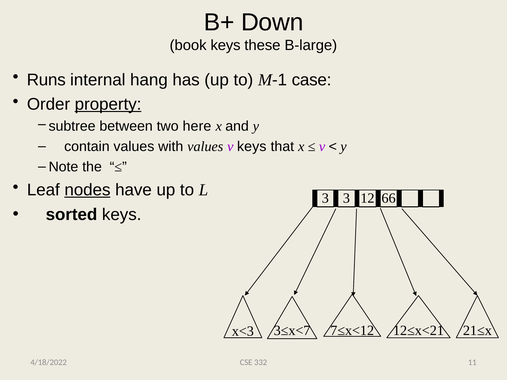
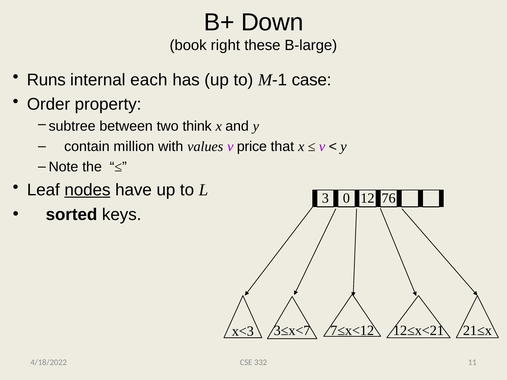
book keys: keys -> right
hang: hang -> each
property underline: present -> none
here: here -> think
contain values: values -> million
v keys: keys -> price
3 3: 3 -> 0
66: 66 -> 76
